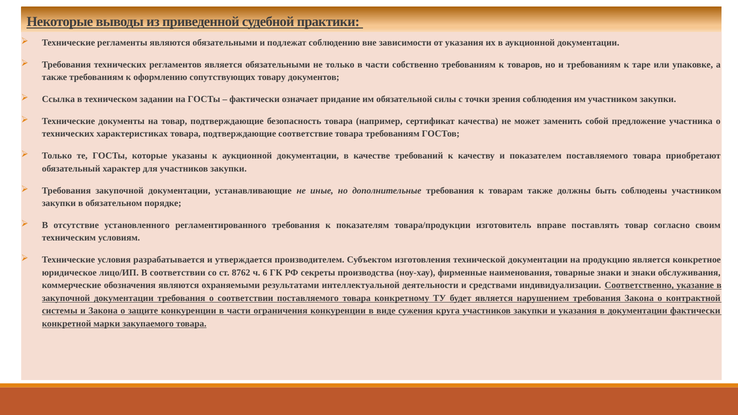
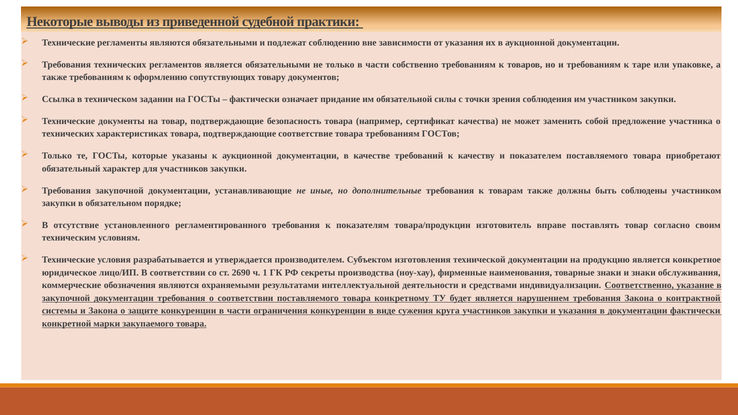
8762: 8762 -> 2690
6: 6 -> 1
